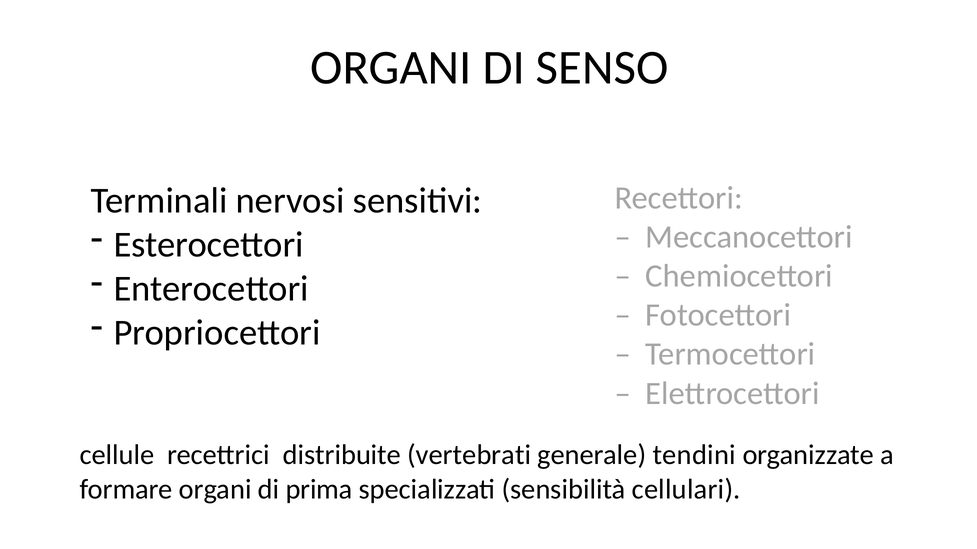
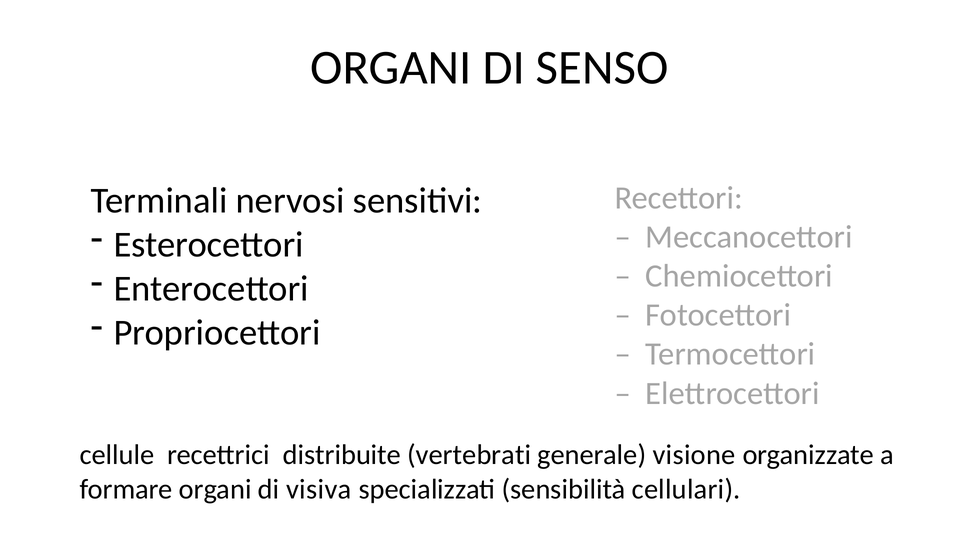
tendini: tendini -> visione
prima: prima -> visiva
